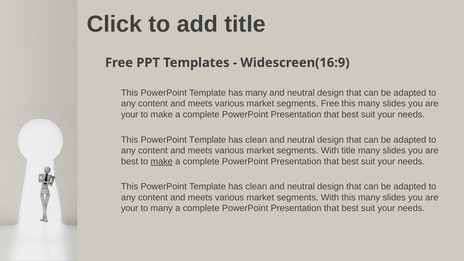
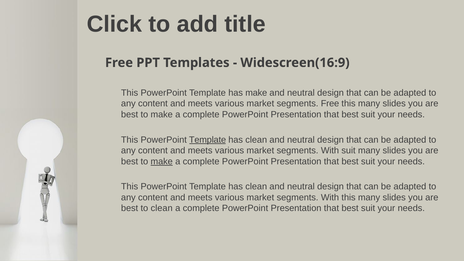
has many: many -> make
your at (130, 114): your -> best
Template at (208, 140) underline: none -> present
With title: title -> suit
your at (130, 208): your -> best
to many: many -> clean
